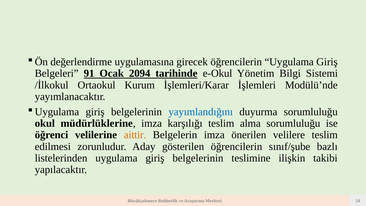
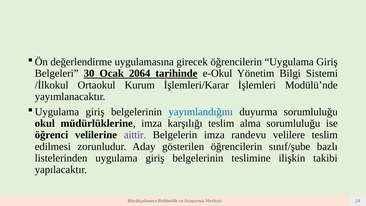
91: 91 -> 30
2094: 2094 -> 2064
aittir colour: orange -> purple
önerilen: önerilen -> randevu
